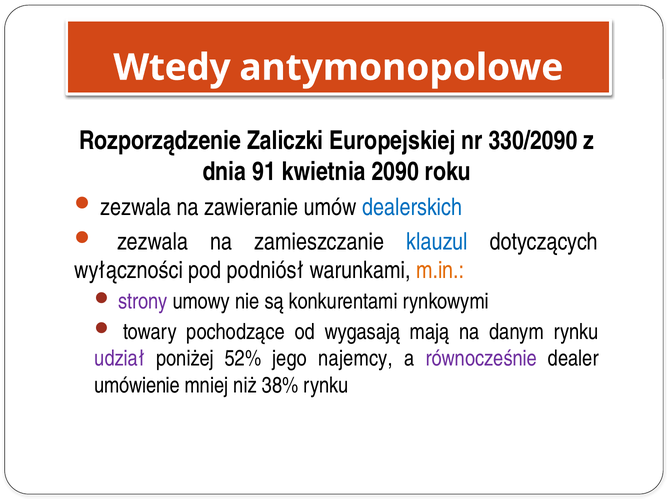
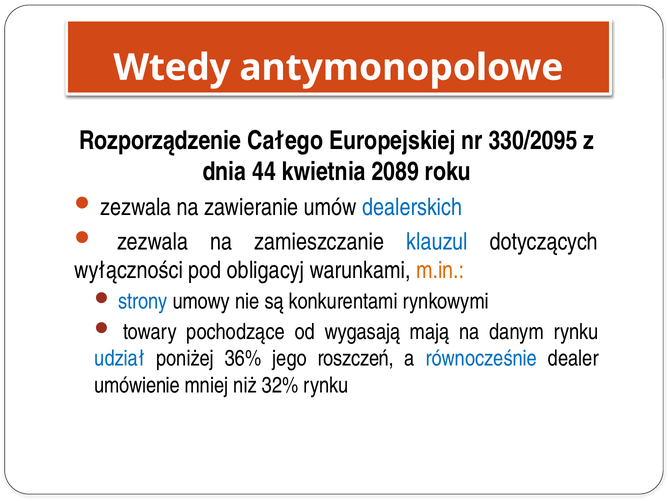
Zaliczki: Zaliczki -> Całego
330/2090: 330/2090 -> 330/2095
91: 91 -> 44
2090: 2090 -> 2089
podniósł: podniósł -> obligacyj
strony colour: purple -> blue
udział colour: purple -> blue
52%: 52% -> 36%
najemcy: najemcy -> roszczeń
równocześnie colour: purple -> blue
38%: 38% -> 32%
